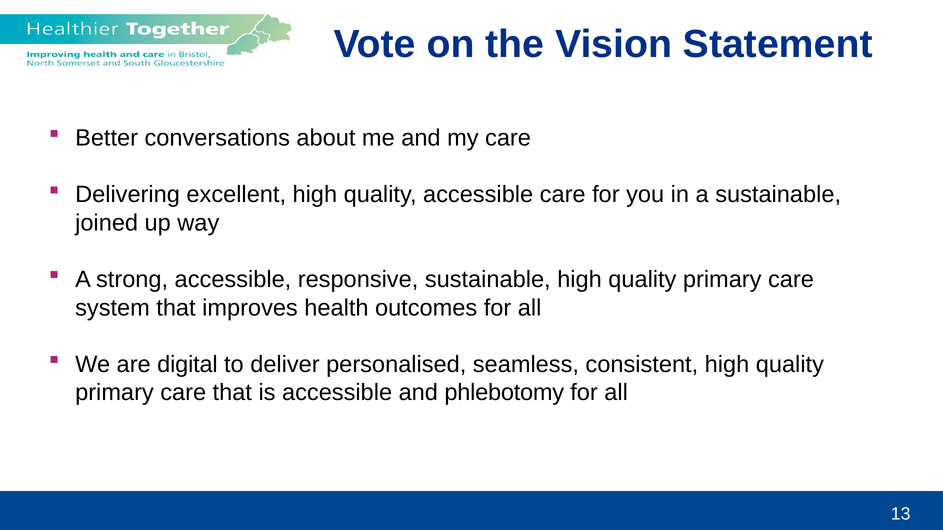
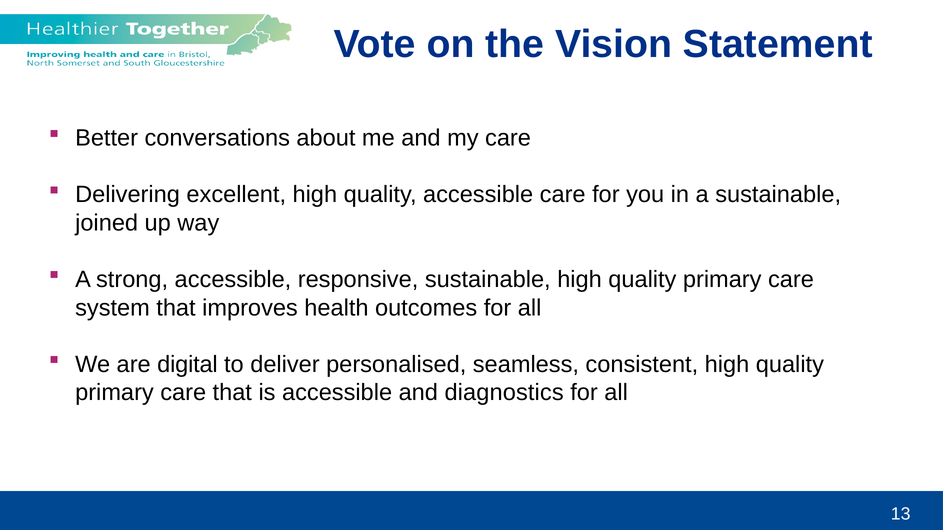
phlebotomy: phlebotomy -> diagnostics
